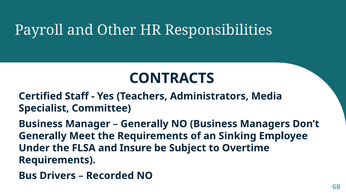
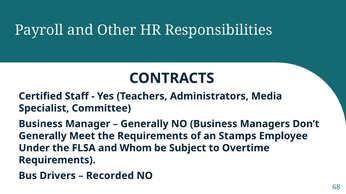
Sinking: Sinking -> Stamps
Insure: Insure -> Whom
